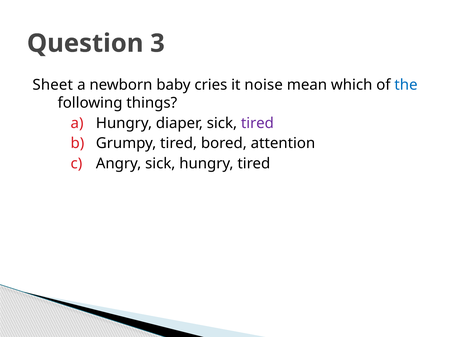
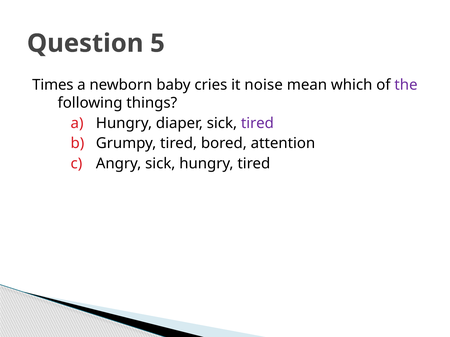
3: 3 -> 5
Sheet: Sheet -> Times
the colour: blue -> purple
